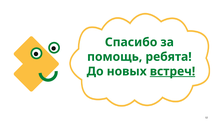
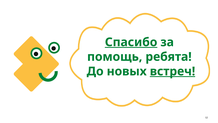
Спасибо underline: none -> present
